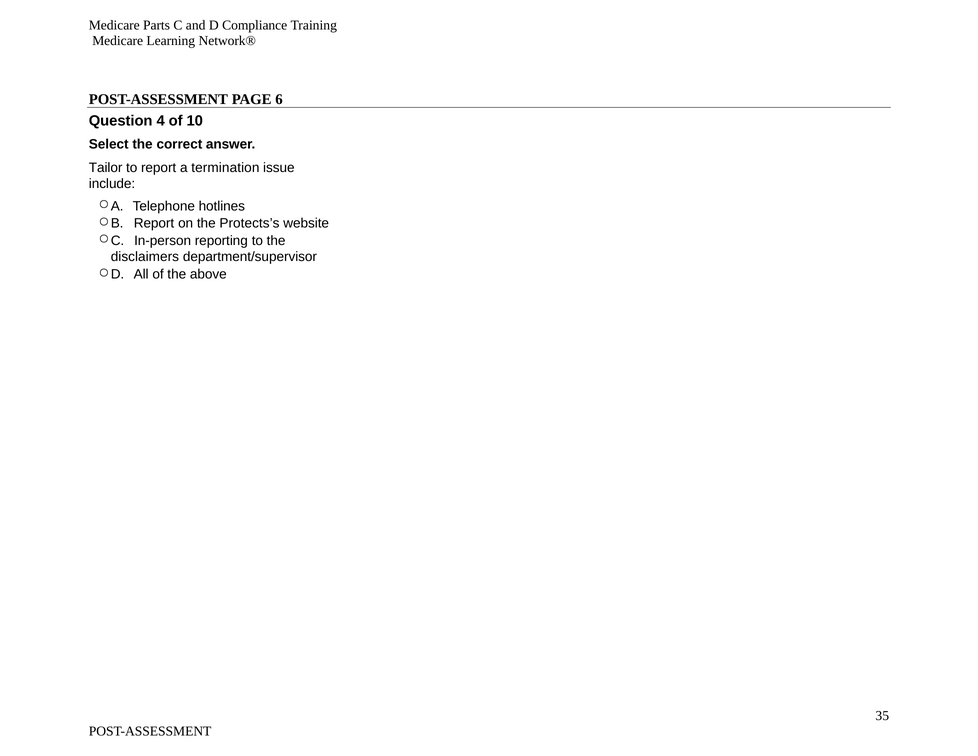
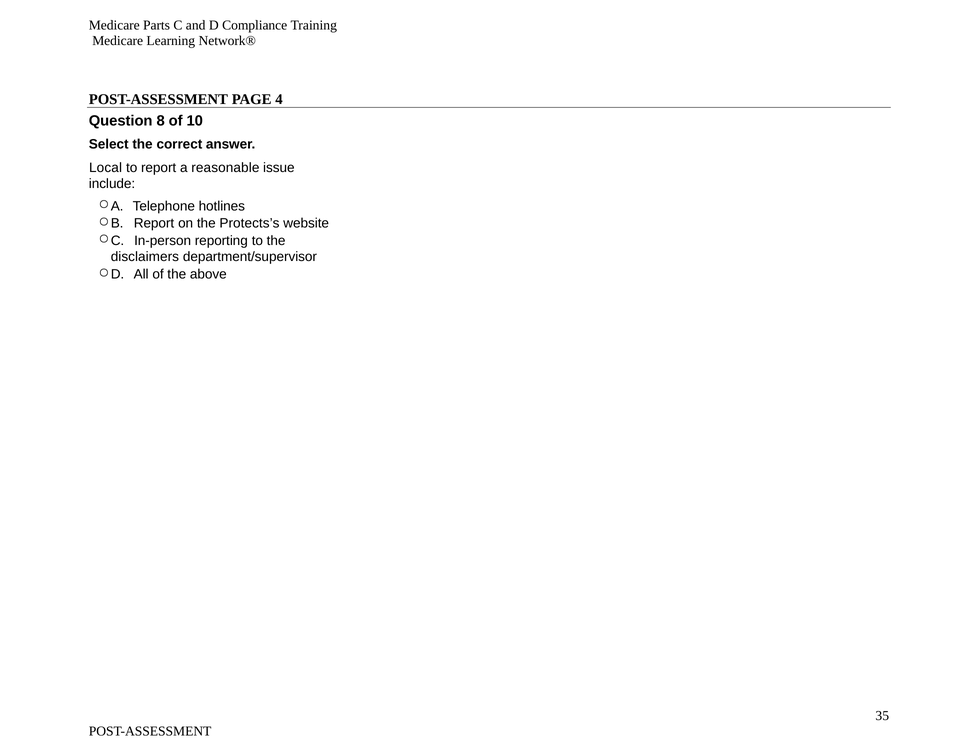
6: 6 -> 4
4: 4 -> 8
Tailor: Tailor -> Local
termination: termination -> reasonable
